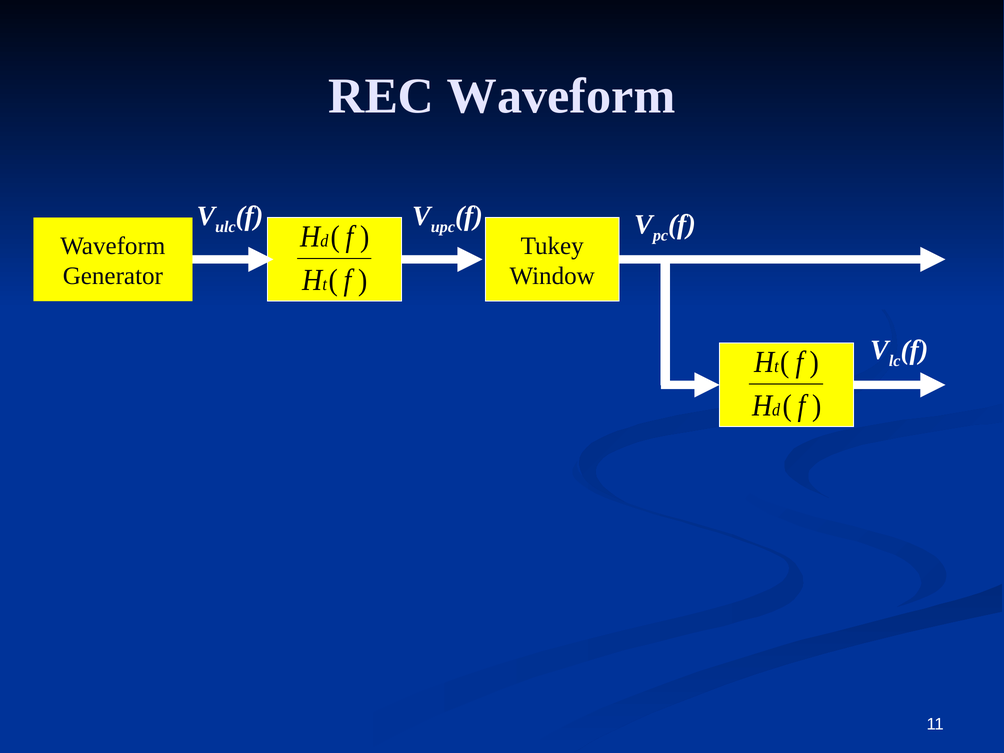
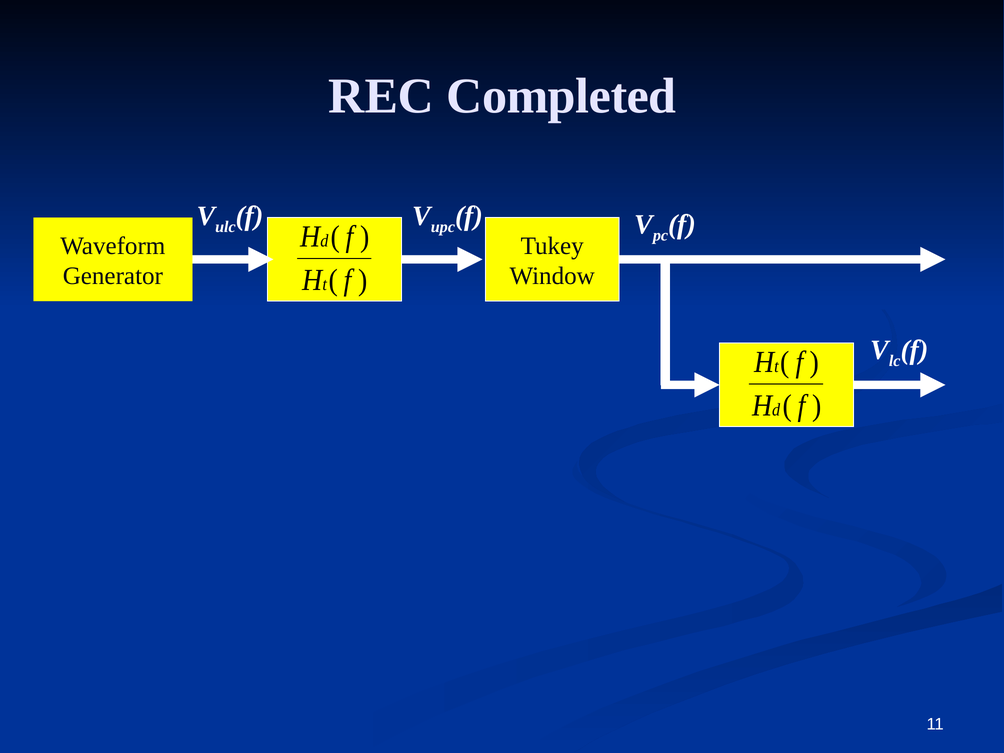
REC Waveform: Waveform -> Completed
